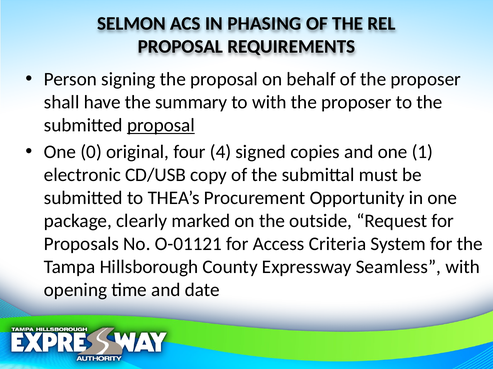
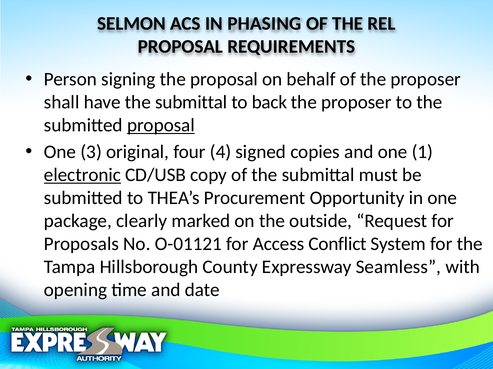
have the summary: summary -> submittal
to with: with -> back
0: 0 -> 3
electronic underline: none -> present
Criteria: Criteria -> Conflict
